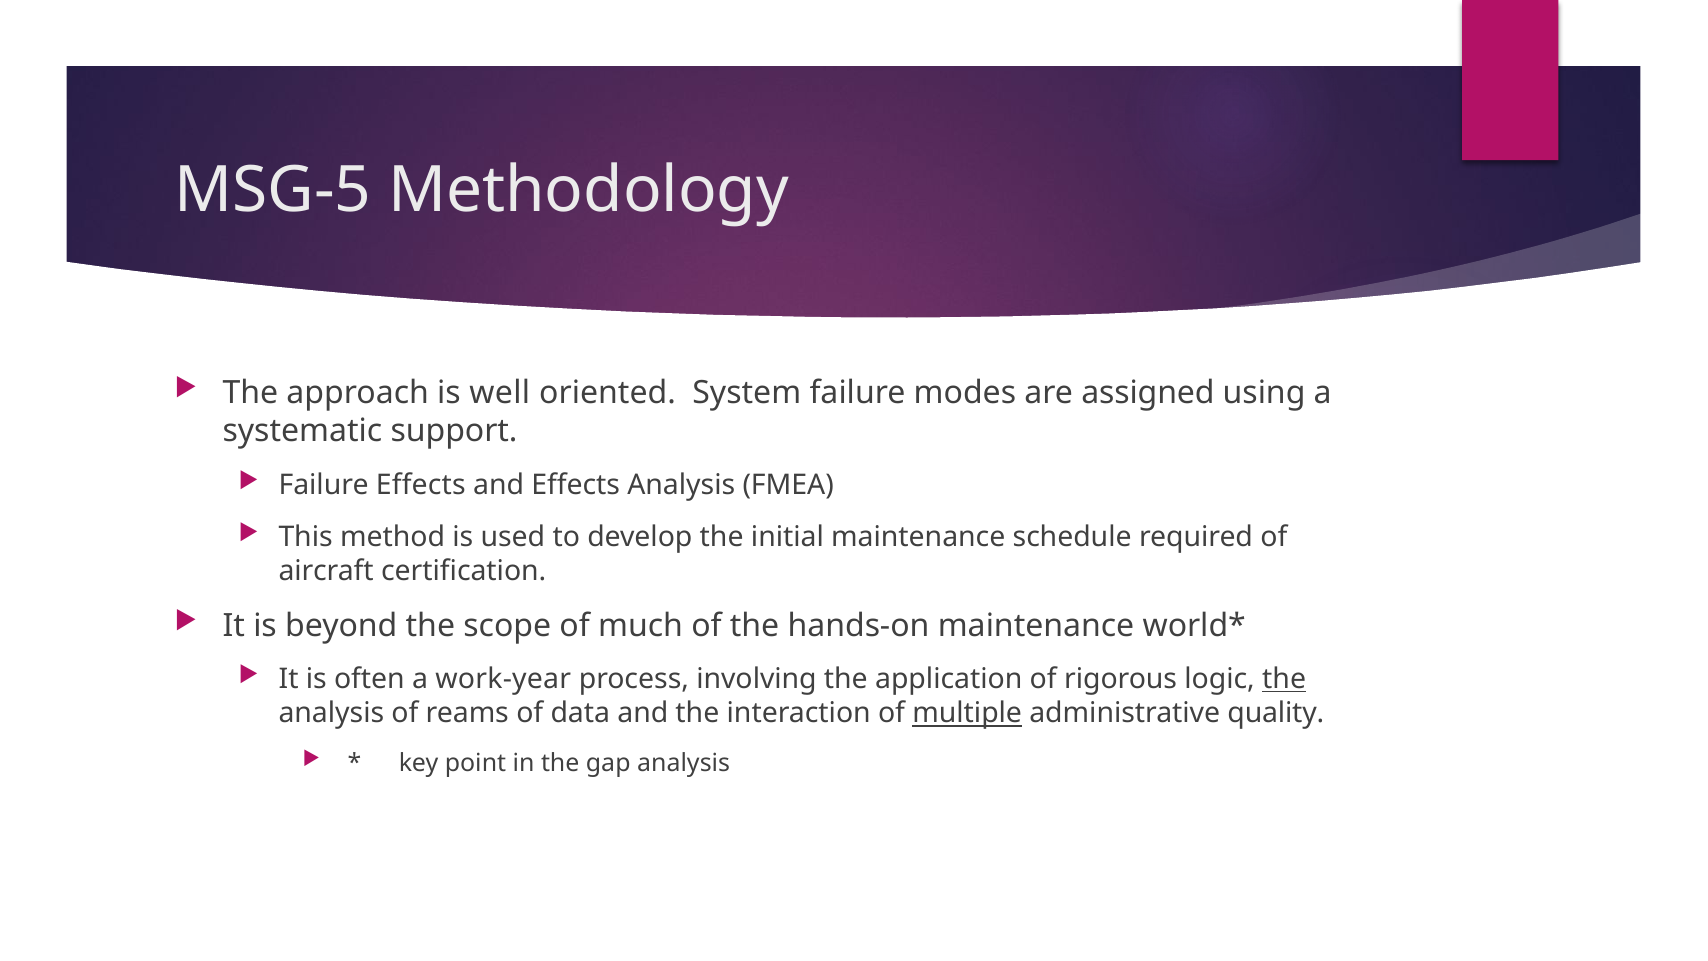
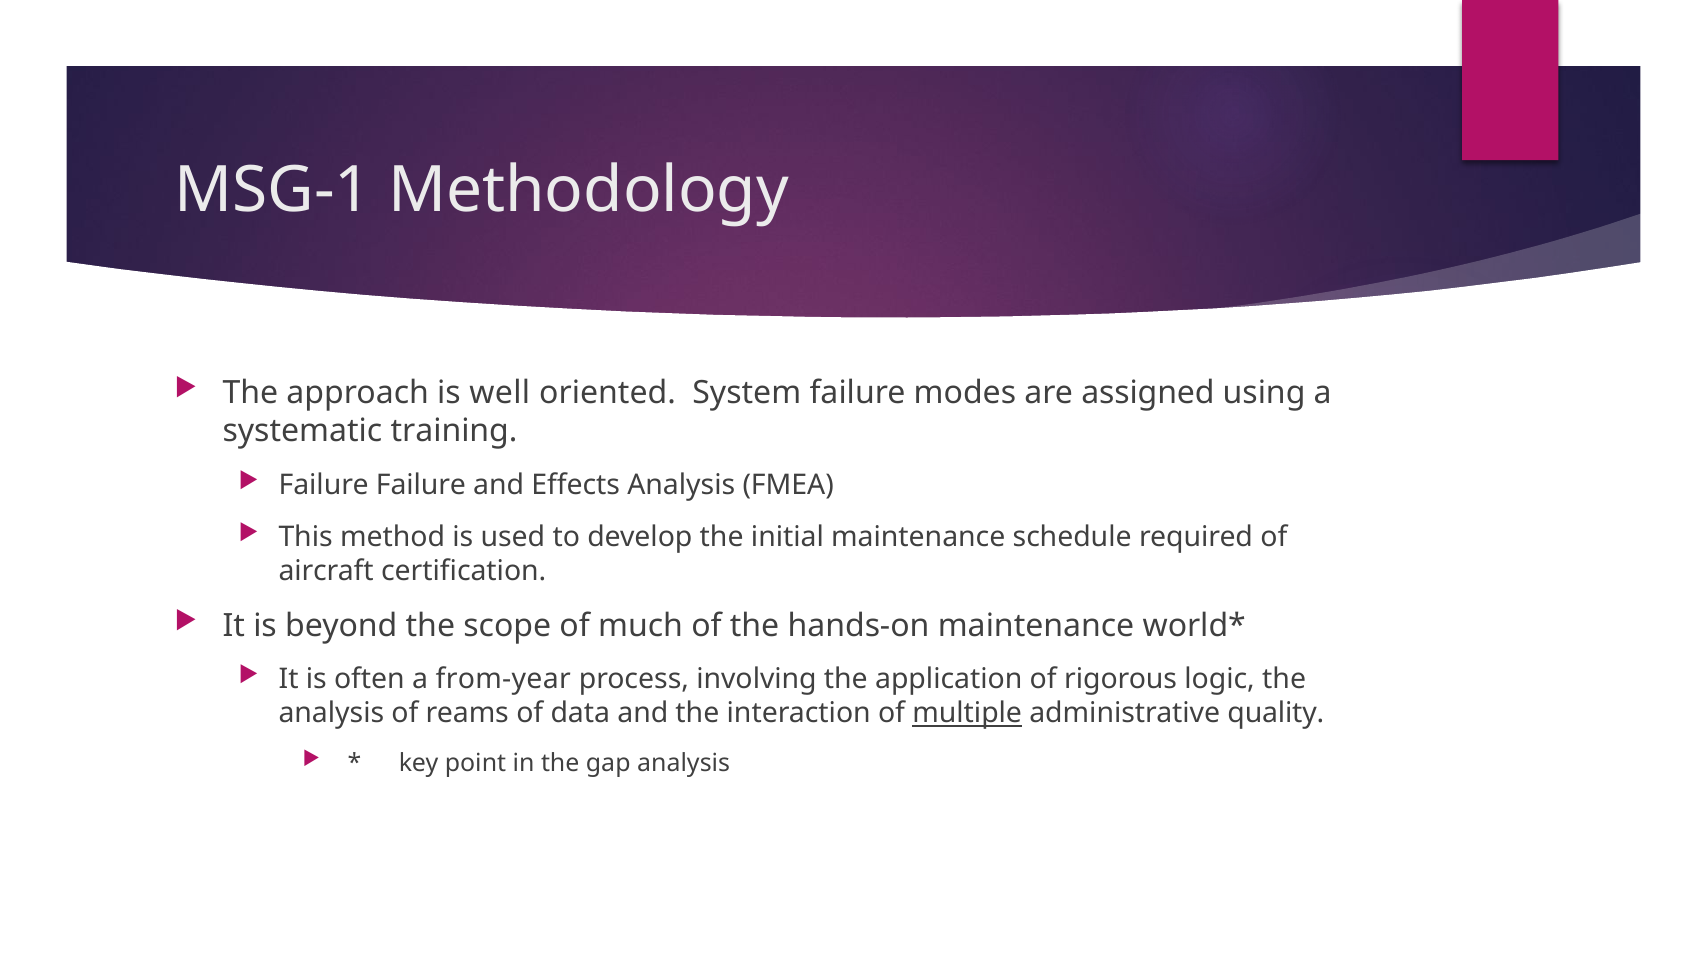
MSG-5: MSG-5 -> MSG-1
support: support -> training
Failure Effects: Effects -> Failure
work-year: work-year -> from-year
the at (1284, 679) underline: present -> none
